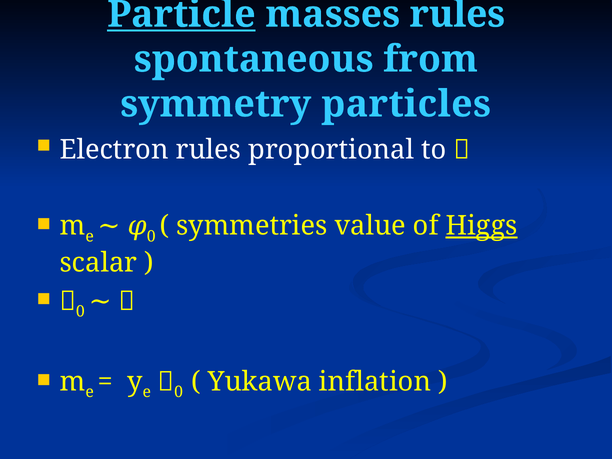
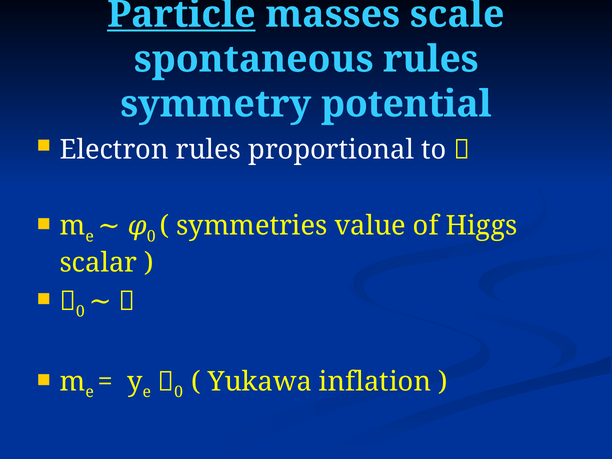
masses rules: rules -> scale
spontaneous from: from -> rules
particles: particles -> potential
Higgs underline: present -> none
